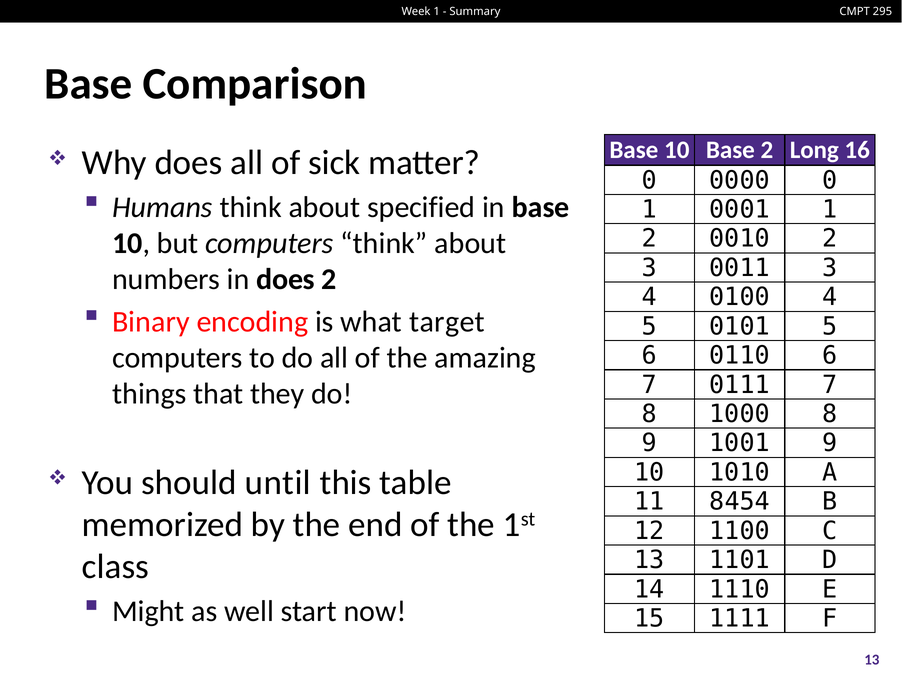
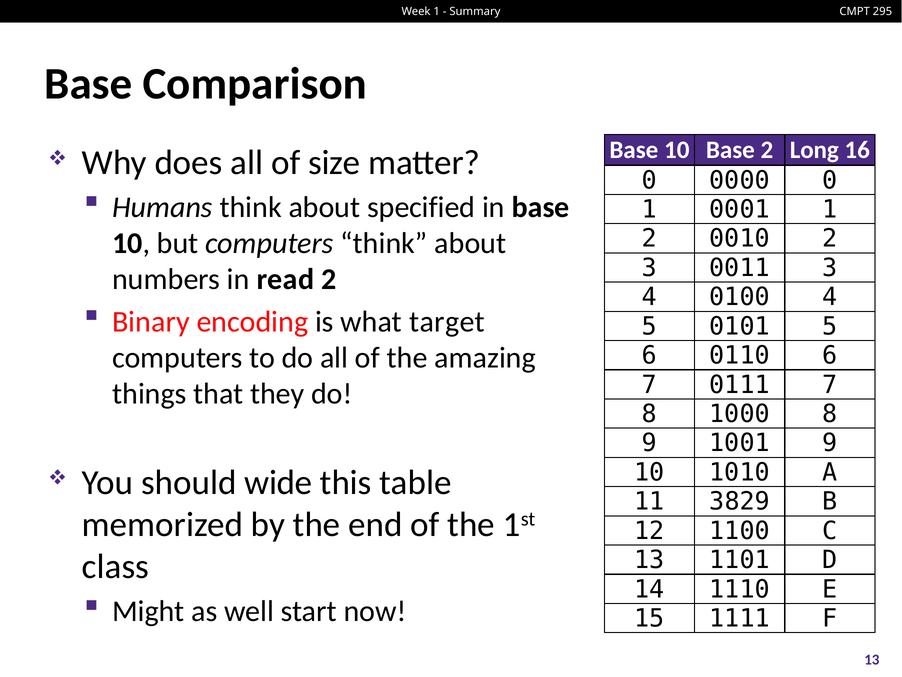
sick: sick -> size
in does: does -> read
until: until -> wide
8454: 8454 -> 3829
